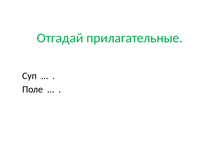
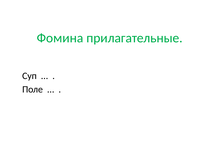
Отгадай: Отгадай -> Фомина
